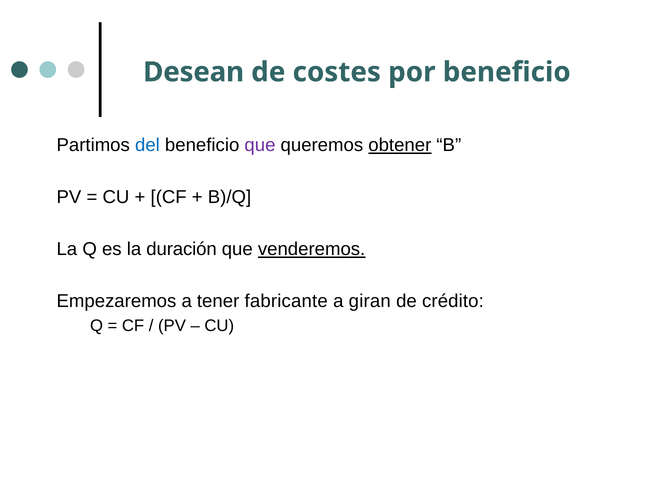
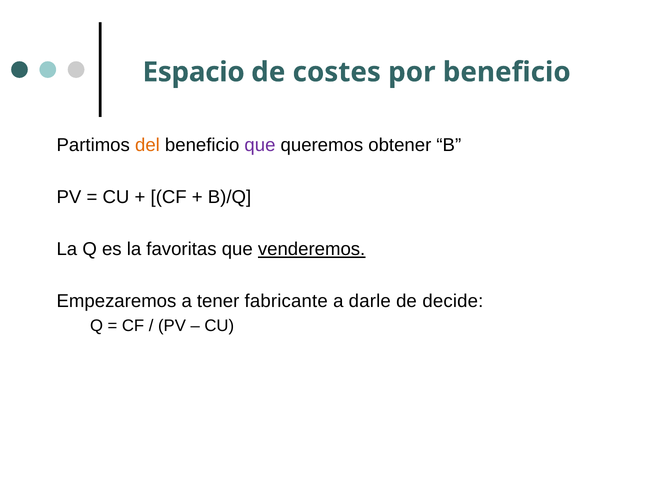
Desean: Desean -> Espacio
del colour: blue -> orange
obtener underline: present -> none
duración: duración -> favoritas
giran: giran -> darle
crédito: crédito -> decide
